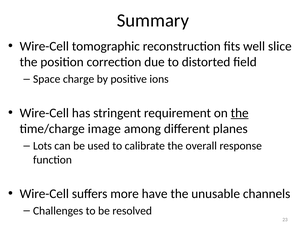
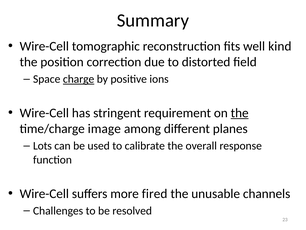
slice: slice -> kind
charge underline: none -> present
have: have -> fired
